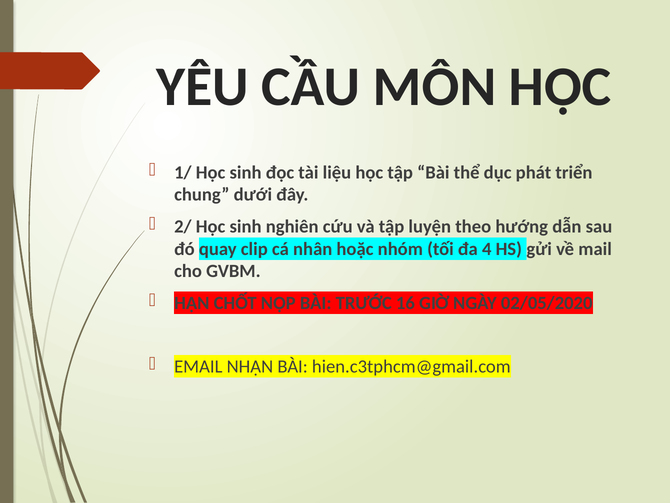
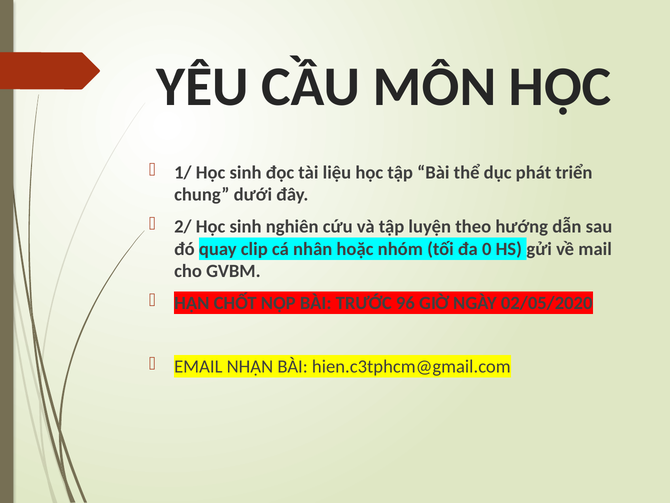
4: 4 -> 0
16: 16 -> 96
